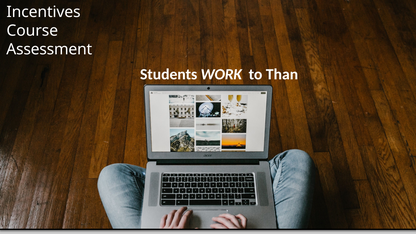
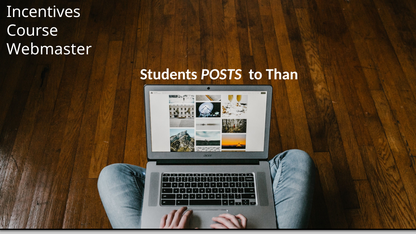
Assessment: Assessment -> Webmaster
WORK: WORK -> POSTS
